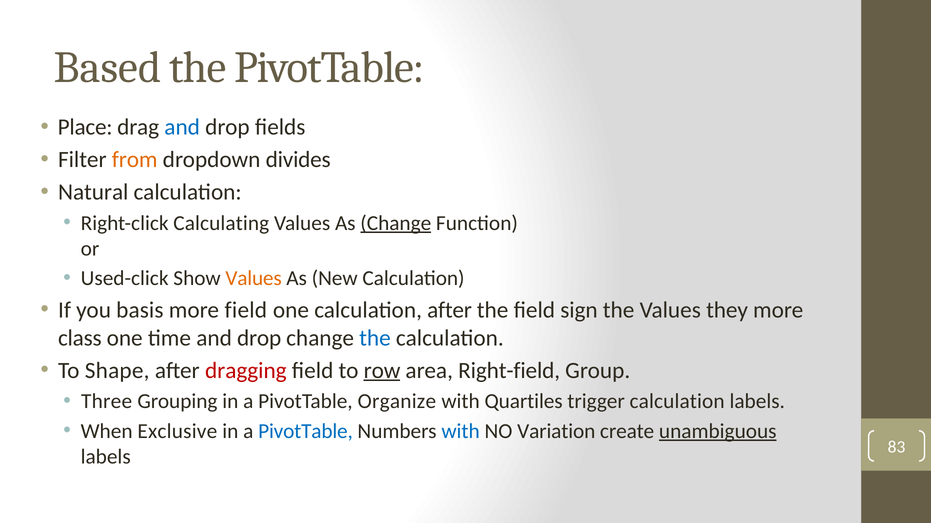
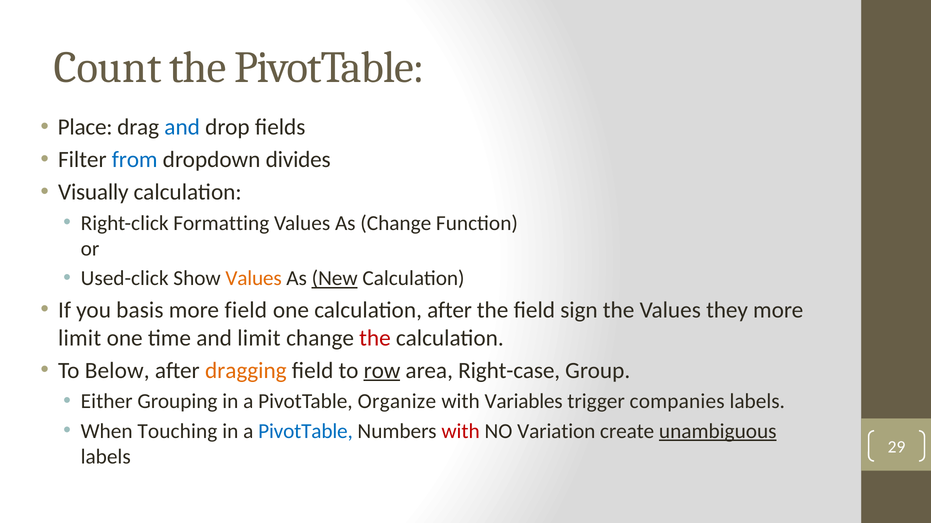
Based: Based -> Count
from colour: orange -> blue
Natural: Natural -> Visually
Calculating: Calculating -> Formatting
Change at (396, 223) underline: present -> none
New underline: none -> present
class at (80, 338): class -> limit
time and drop: drop -> limit
the at (375, 338) colour: blue -> red
Shape: Shape -> Below
dragging colour: red -> orange
Right-field: Right-field -> Right-case
Three: Three -> Either
Quartiles: Quartiles -> Variables
trigger calculation: calculation -> companies
Exclusive: Exclusive -> Touching
with at (461, 432) colour: blue -> red
83: 83 -> 29
